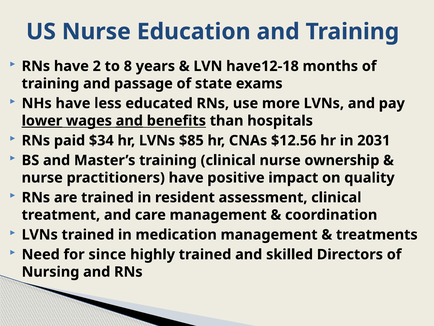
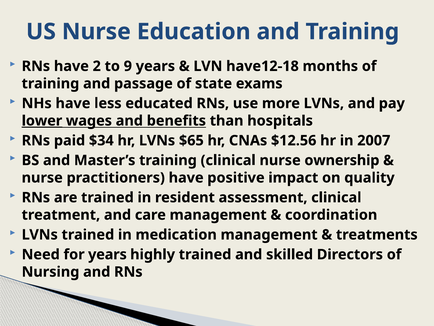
8: 8 -> 9
and at (129, 121) underline: present -> none
$85: $85 -> $65
2031: 2031 -> 2007
for since: since -> years
